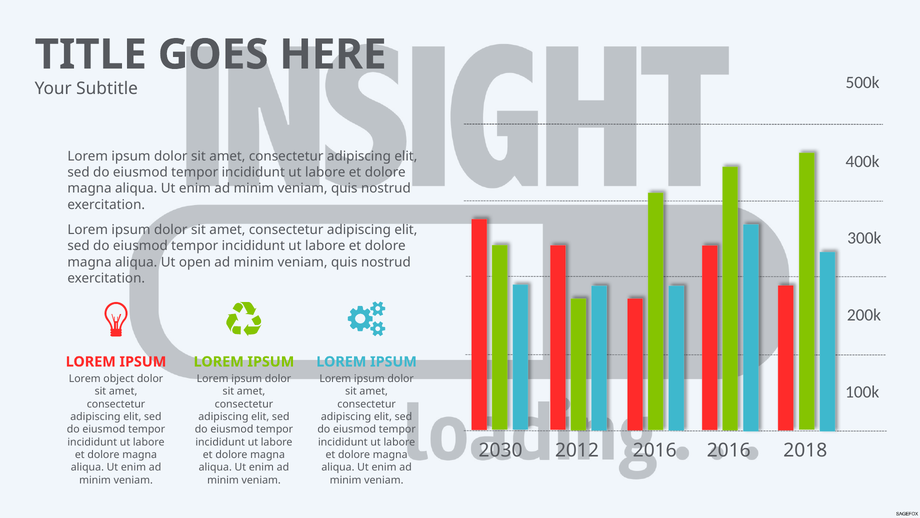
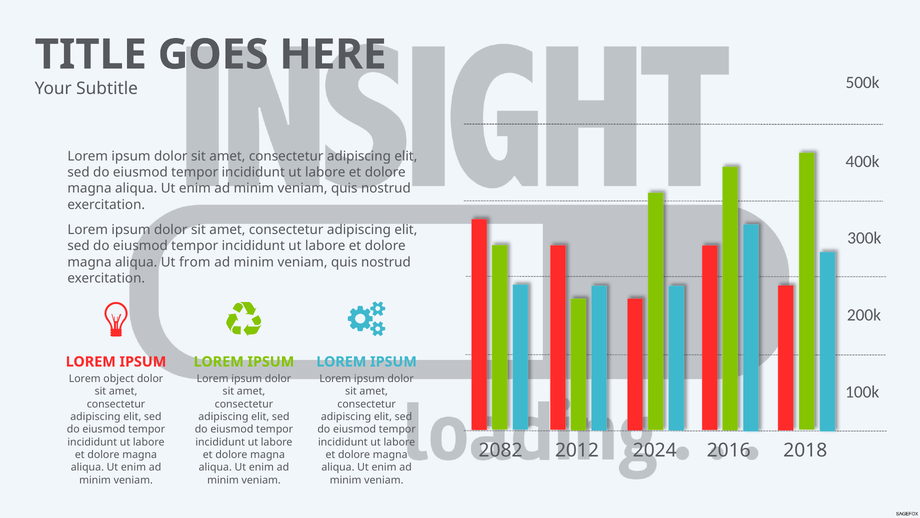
open: open -> from
2030: 2030 -> 2082
2012 2016: 2016 -> 2024
